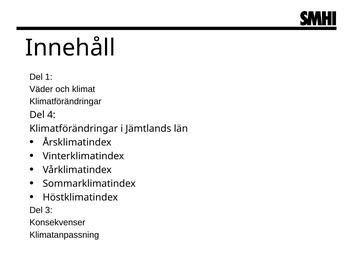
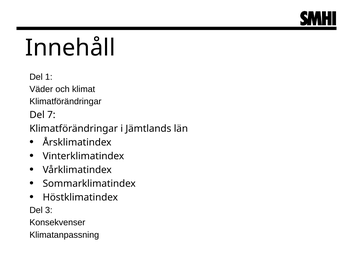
4: 4 -> 7
